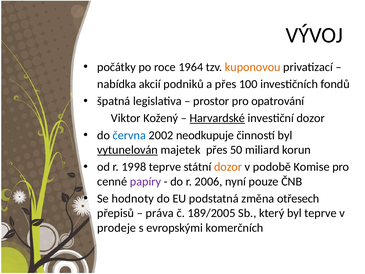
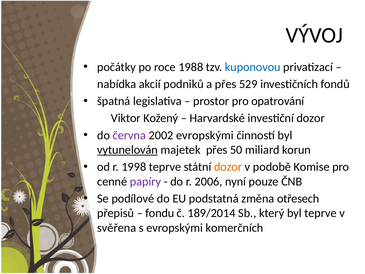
1964: 1964 -> 1988
kuponovou colour: orange -> blue
100: 100 -> 529
Harvardské underline: present -> none
června colour: blue -> purple
2002 neodkupuje: neodkupuje -> evropskými
hodnoty: hodnoty -> podílové
práva: práva -> fondu
189/2005: 189/2005 -> 189/2014
prodeje: prodeje -> svěřena
